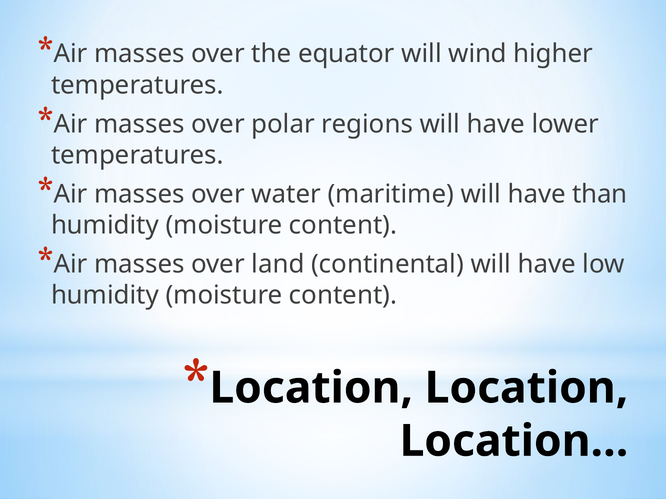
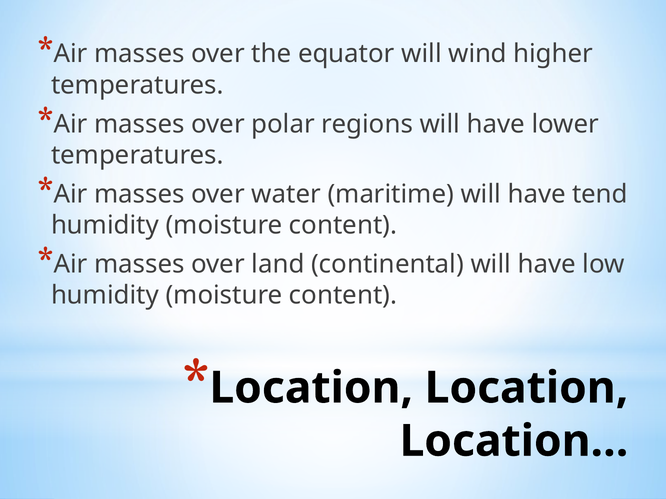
than: than -> tend
